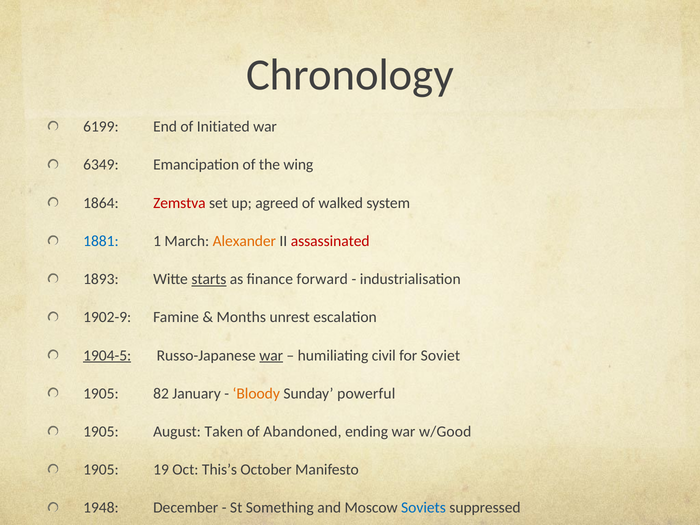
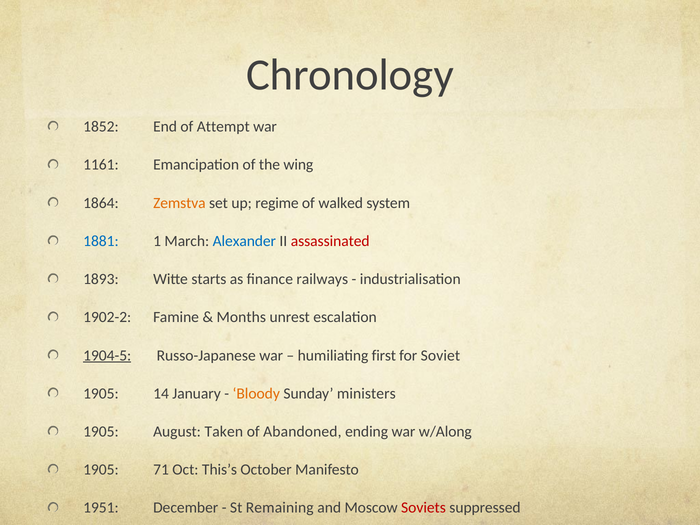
6199: 6199 -> 1852
Initiated: Initiated -> Attempt
6349: 6349 -> 1161
Zemstva colour: red -> orange
agreed: agreed -> regime
Alexander colour: orange -> blue
starts underline: present -> none
forward: forward -> railways
1902-9: 1902-9 -> 1902-2
war at (271, 355) underline: present -> none
civil: civil -> first
82: 82 -> 14
powerful: powerful -> ministers
w/Good: w/Good -> w/Along
19: 19 -> 71
1948: 1948 -> 1951
Something: Something -> Remaining
Soviets colour: blue -> red
